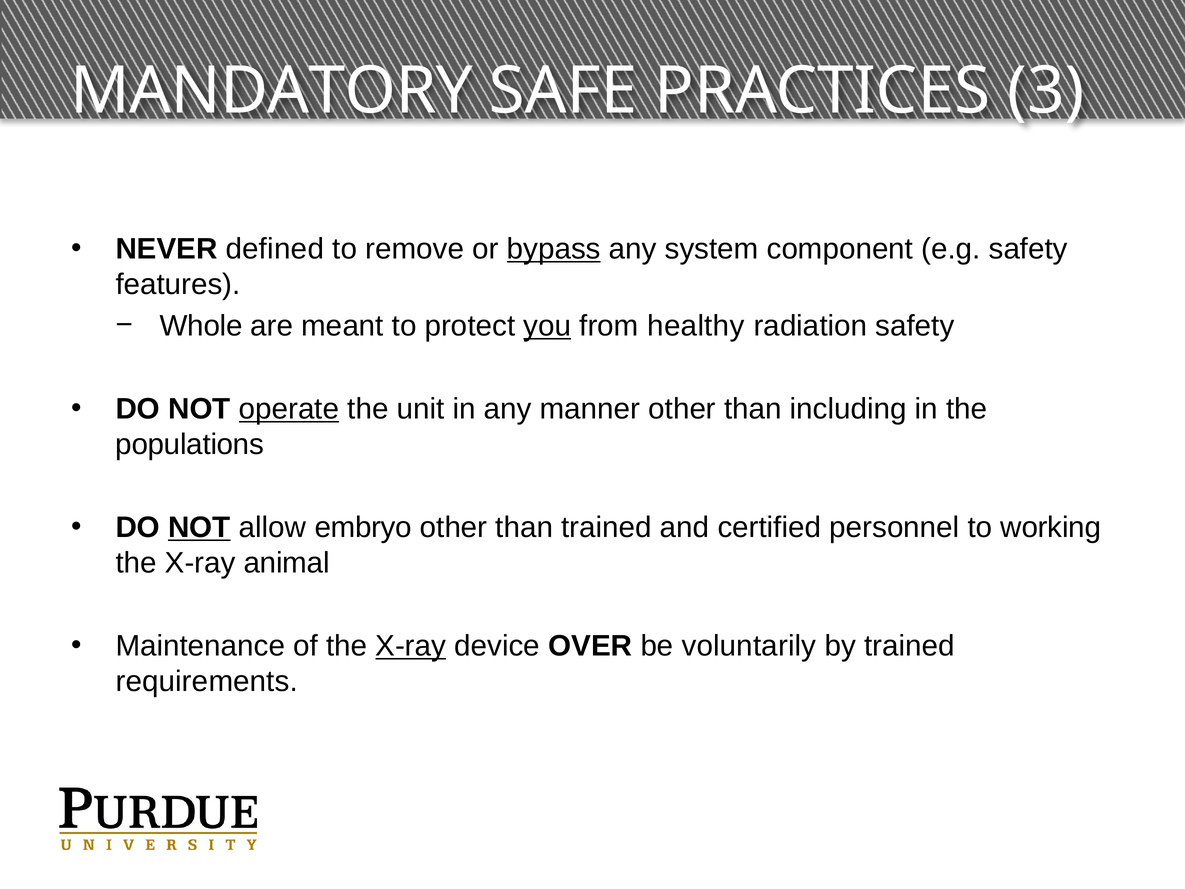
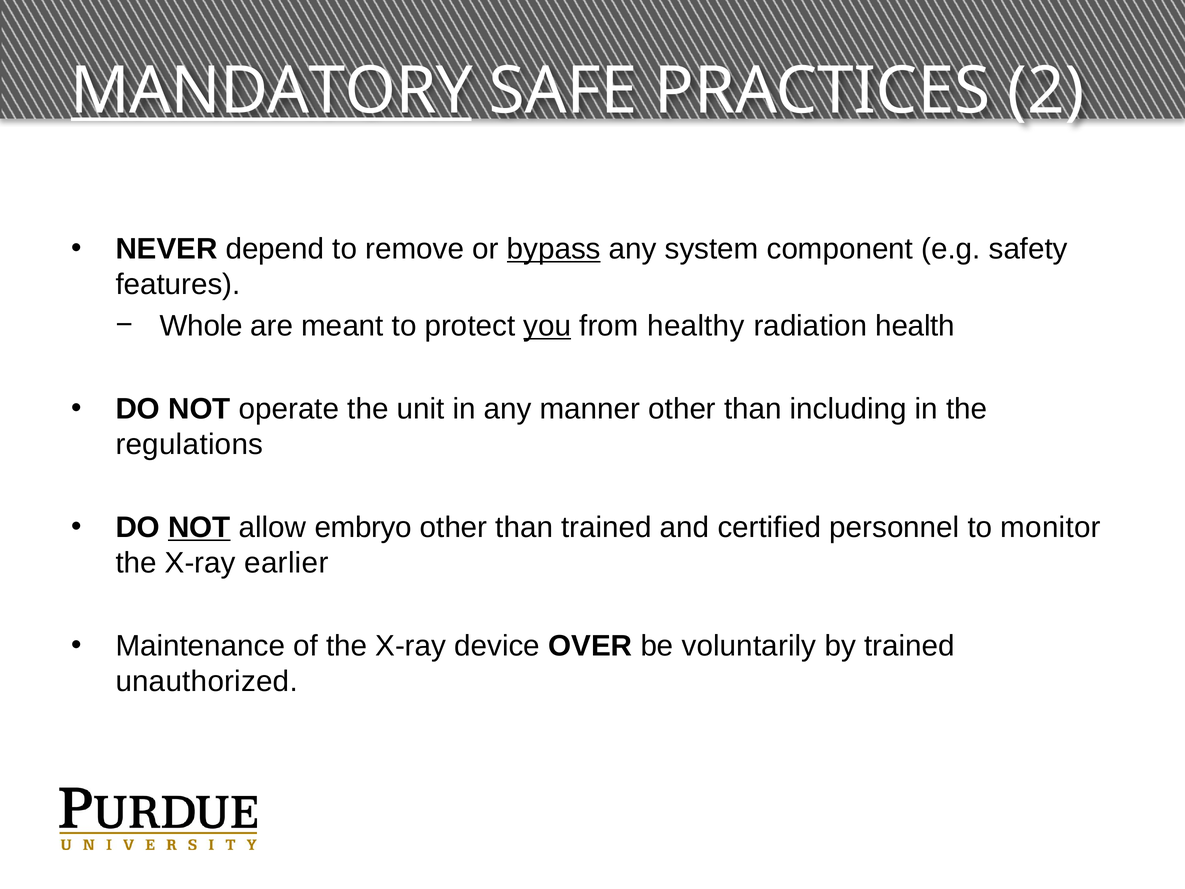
MANDATORY underline: none -> present
3: 3 -> 2
defined: defined -> depend
radiation safety: safety -> health
operate underline: present -> none
populations: populations -> regulations
working: working -> monitor
animal: animal -> earlier
X-ray at (411, 646) underline: present -> none
requirements: requirements -> unauthorized
